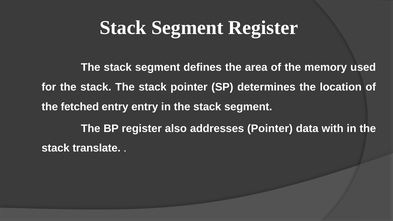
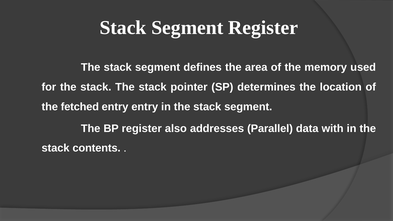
addresses Pointer: Pointer -> Parallel
translate: translate -> contents
